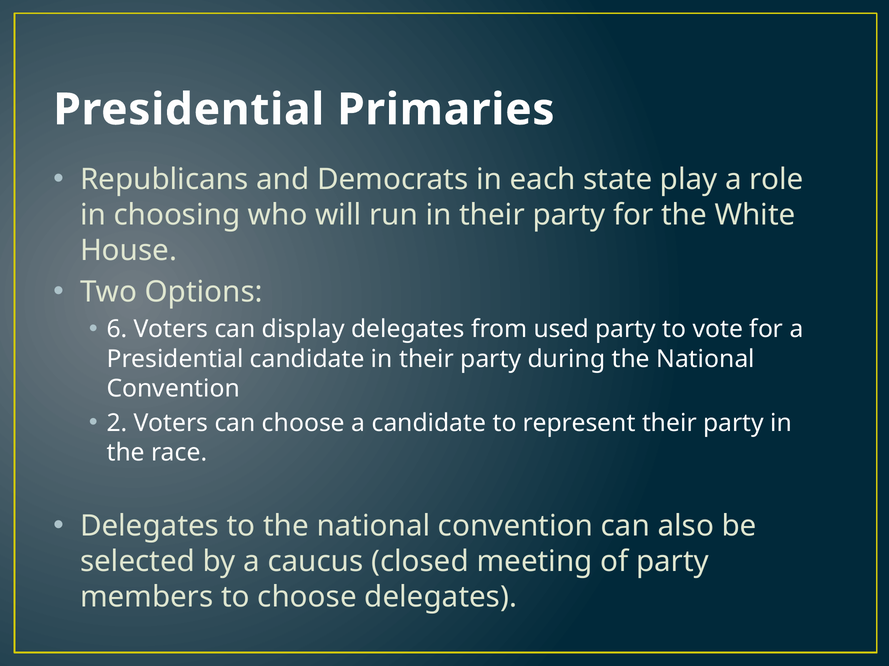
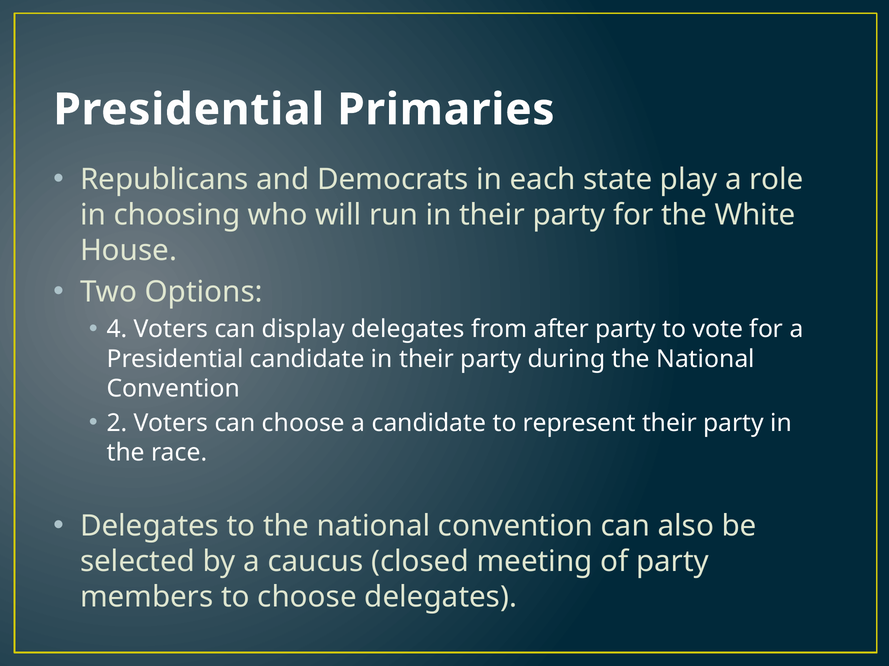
6: 6 -> 4
used: used -> after
